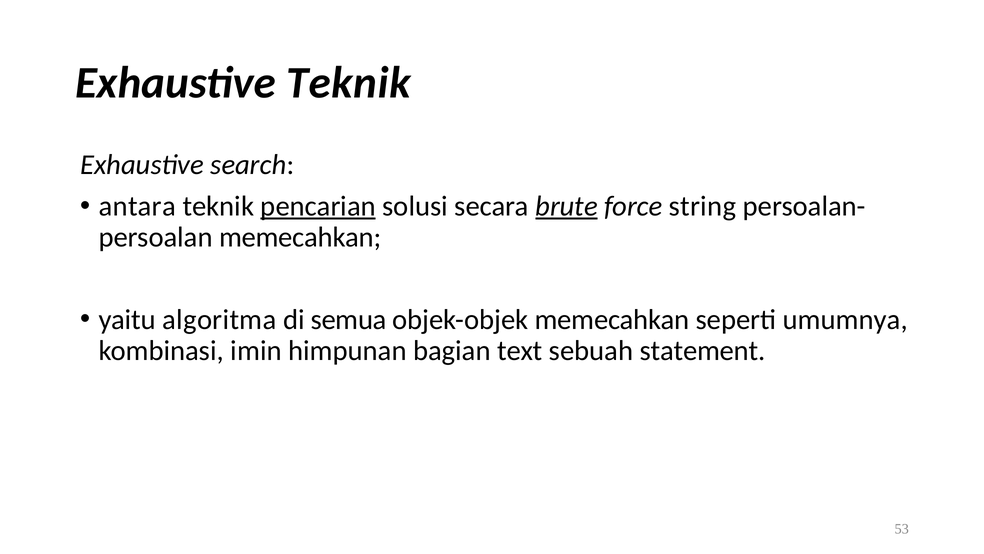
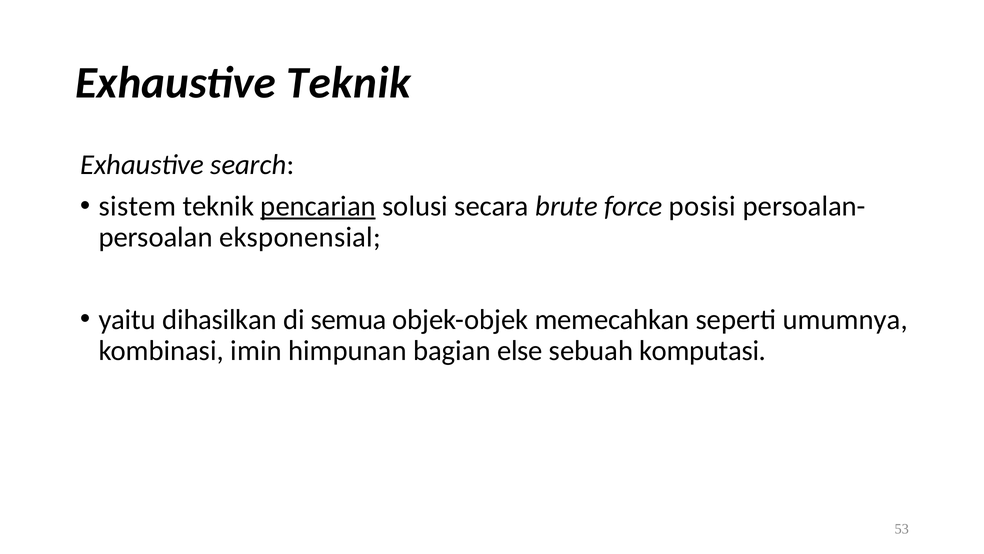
antara: antara -> sistem
brute underline: present -> none
string: string -> posisi
persoalan memecahkan: memecahkan -> eksponensial
algoritma: algoritma -> dihasilkan
text: text -> else
statement: statement -> komputasi
